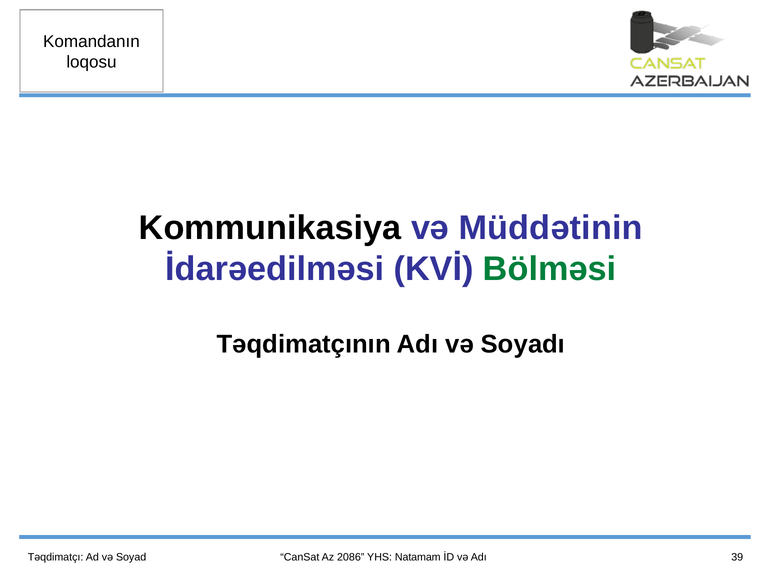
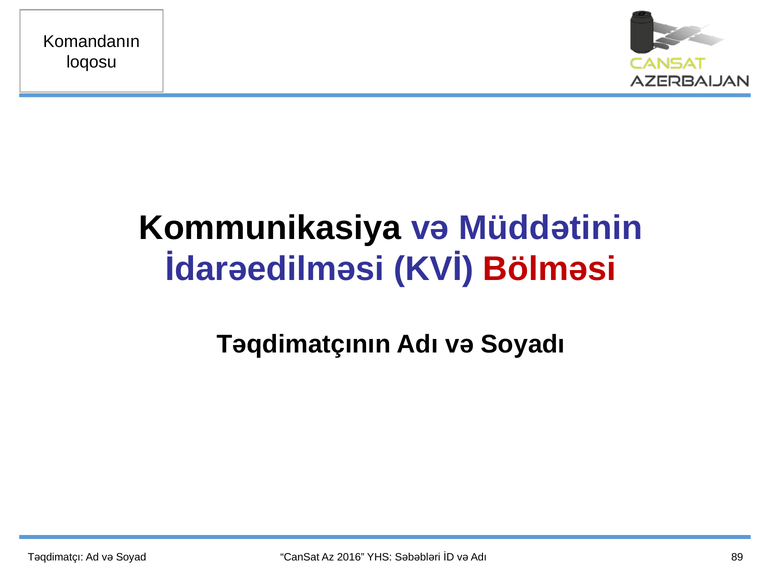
Bölməsi colour: green -> red
2086: 2086 -> 2016
Natamam: Natamam -> Səbəbləri
39: 39 -> 89
